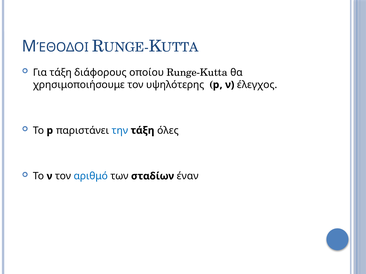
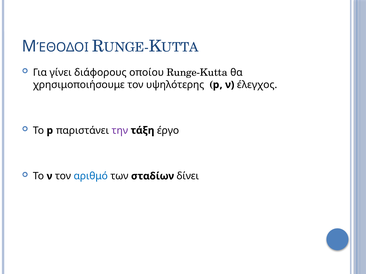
Για τάξη: τάξη -> γίνει
την colour: blue -> purple
όλες: όλες -> έργο
έναν: έναν -> δίνει
